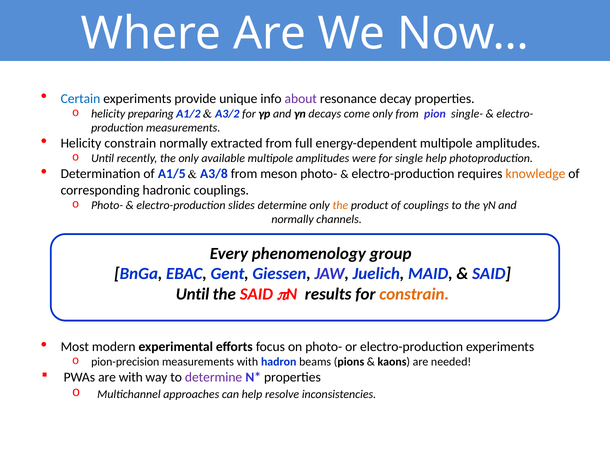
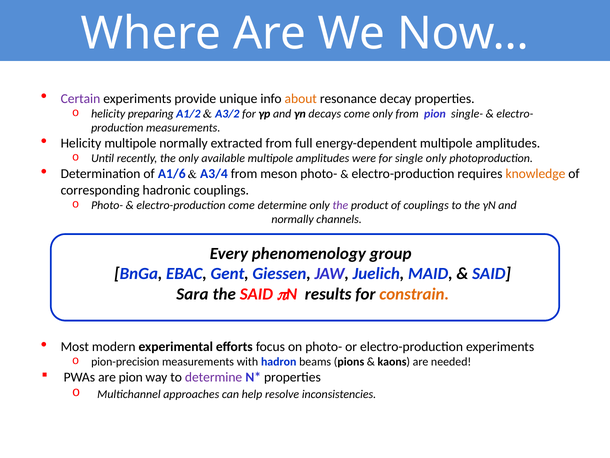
Certain colour: blue -> purple
about colour: purple -> orange
Helicity constrain: constrain -> multipole
single help: help -> only
A1/5: A1/5 -> A1/6
A3/8: A3/8 -> A3/4
electro-production slides: slides -> come
the at (340, 205) colour: orange -> purple
Until at (193, 294): Until -> Sara
are with: with -> pion
